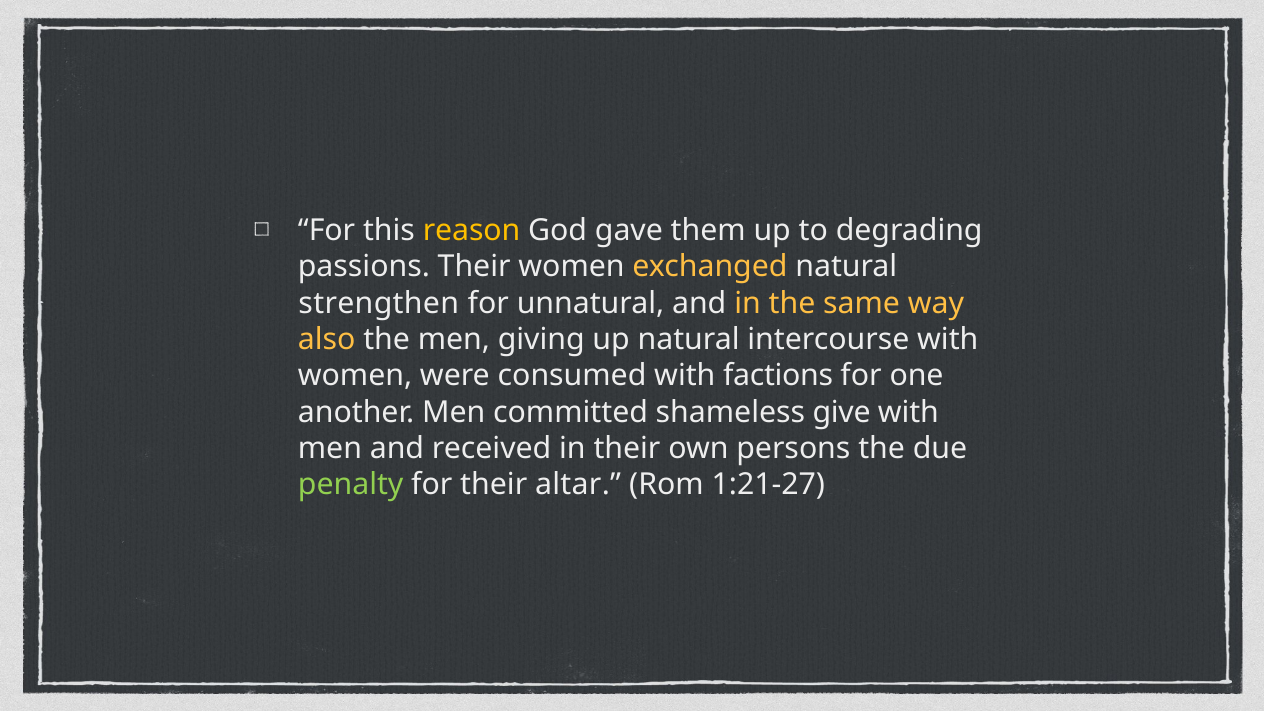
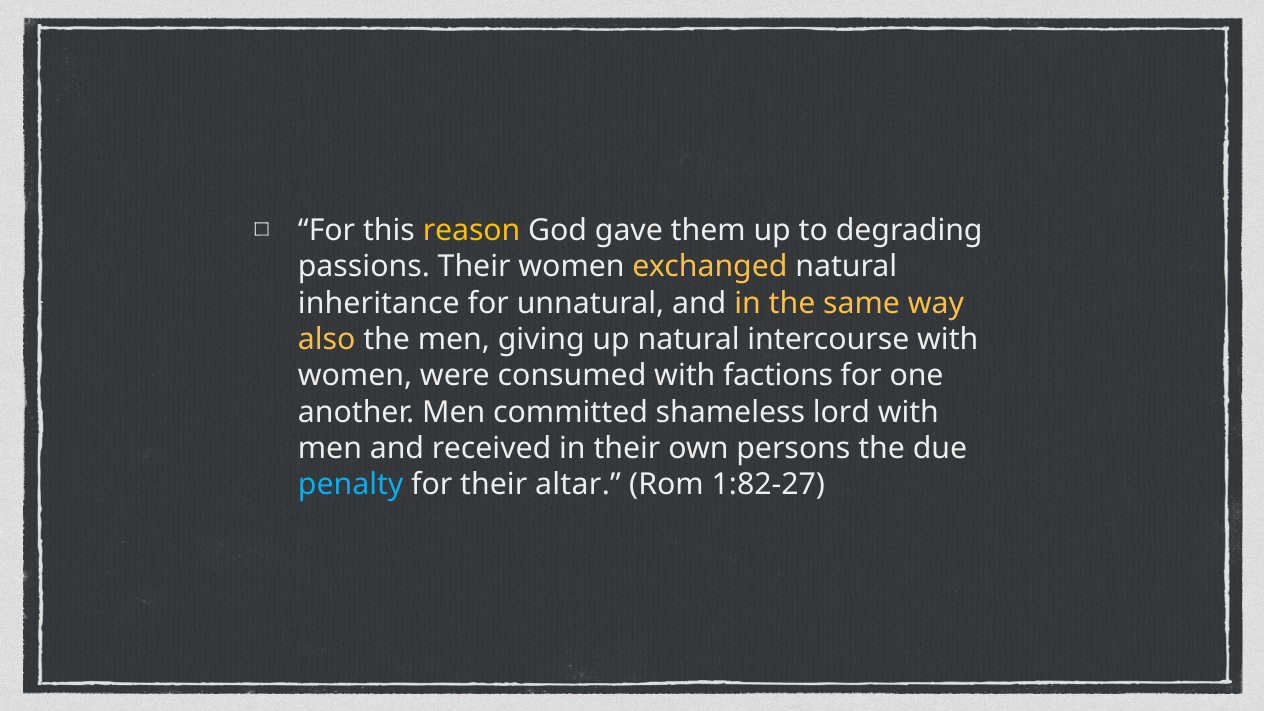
strengthen: strengthen -> inheritance
give: give -> lord
penalty colour: light green -> light blue
1:21-27: 1:21-27 -> 1:82-27
